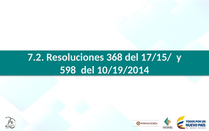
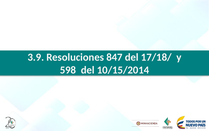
7.2: 7.2 -> 3.9
368: 368 -> 847
17/15/: 17/15/ -> 17/18/
10/19/2014: 10/19/2014 -> 10/15/2014
